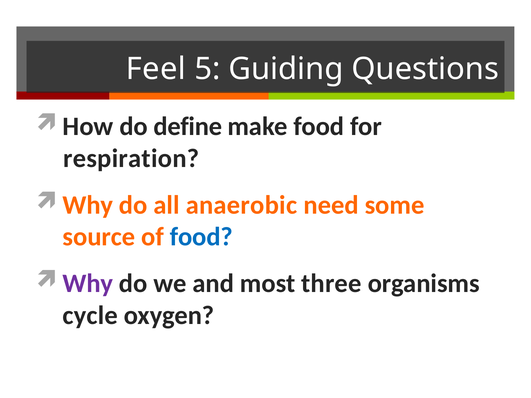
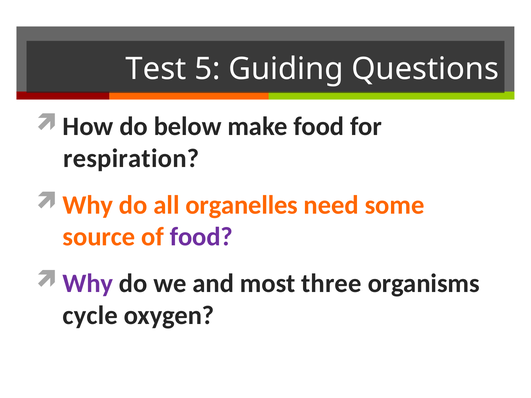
Feel: Feel -> Test
define: define -> below
anaerobic: anaerobic -> organelles
food at (201, 237) colour: blue -> purple
